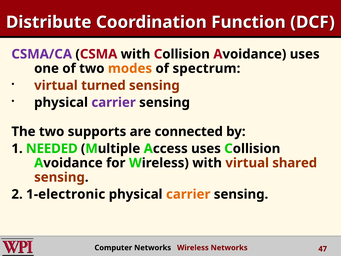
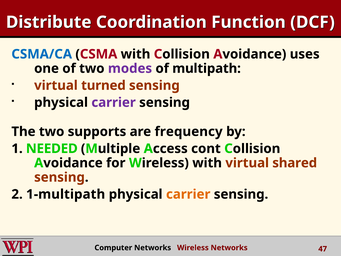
CSMA/CA colour: purple -> blue
modes colour: orange -> purple
spectrum: spectrum -> multipath
connected: connected -> frequency
Access uses: uses -> cont
1-electronic: 1-electronic -> 1-multipath
